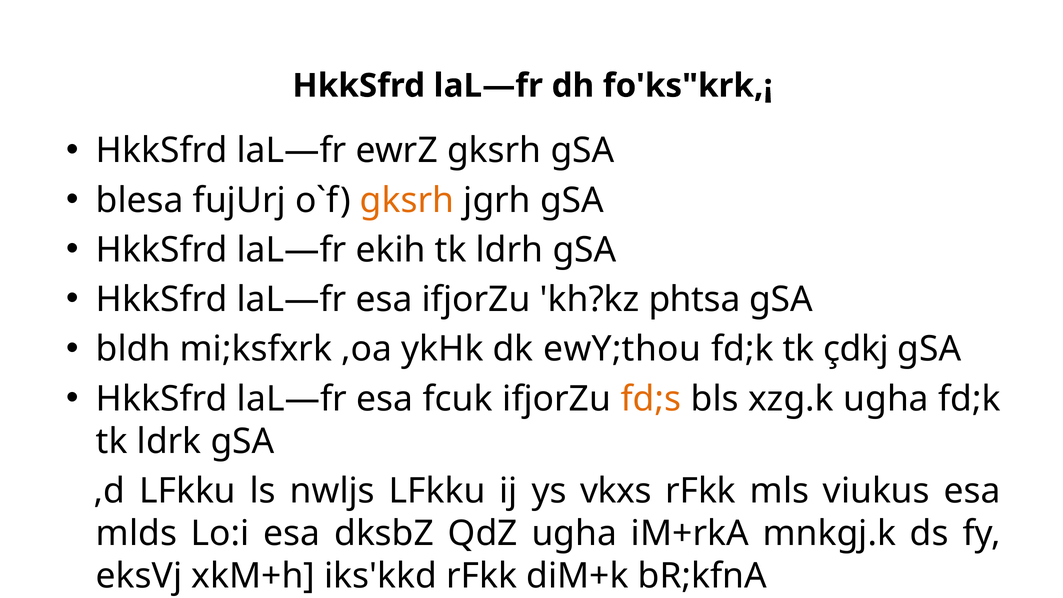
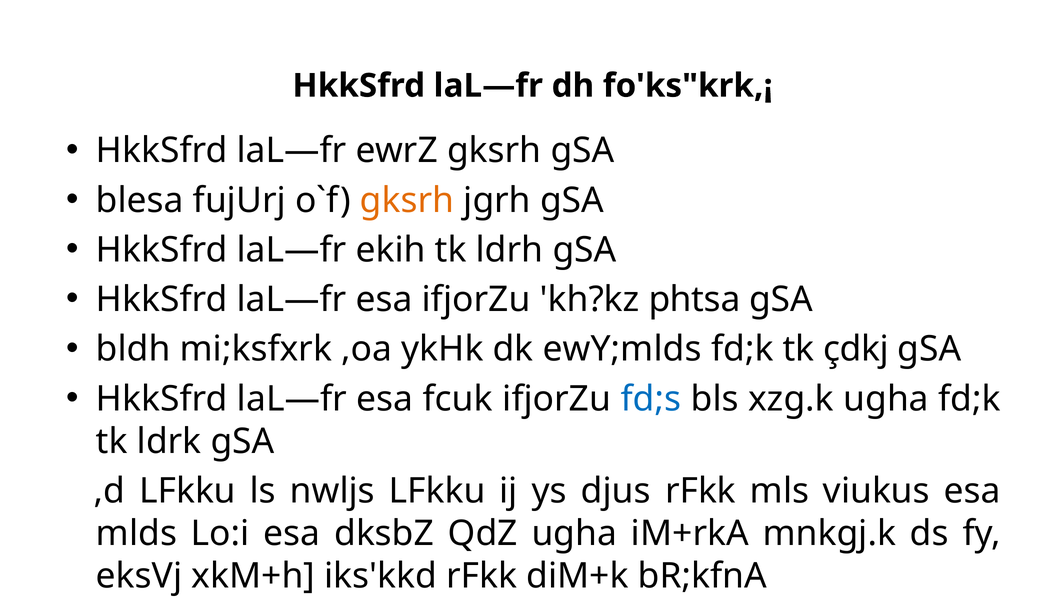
ewY;thou: ewY;thou -> ewY;mlds
fd;s colour: orange -> blue
vkxs: vkxs -> djus
